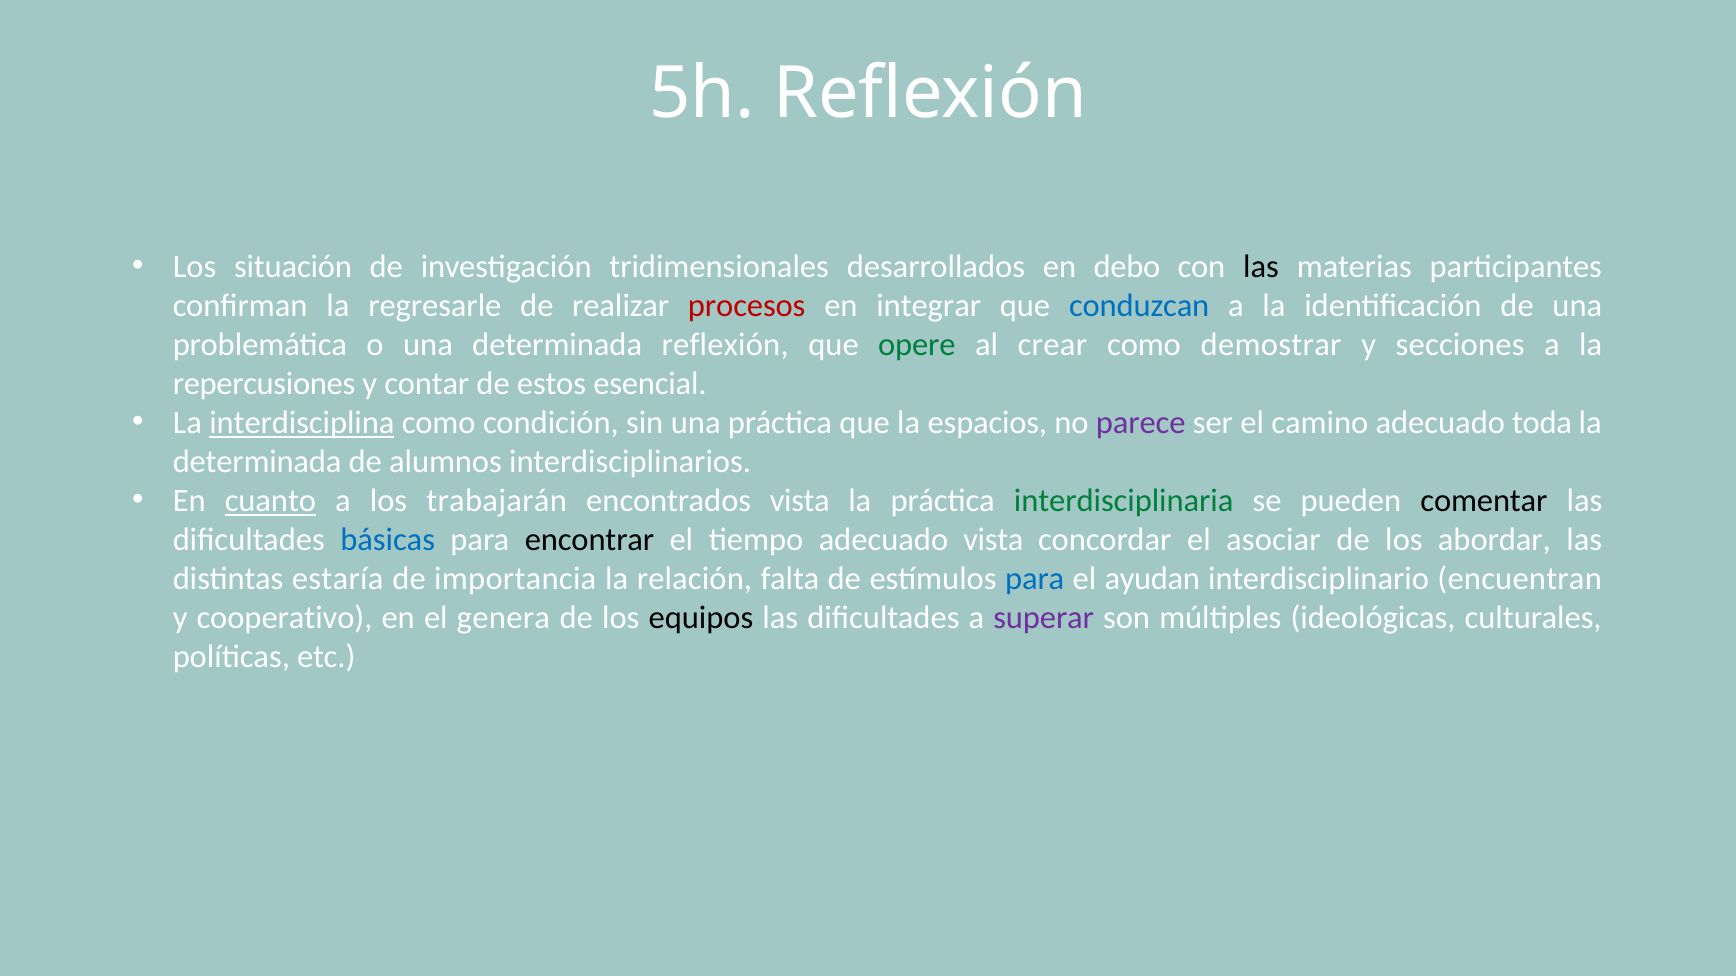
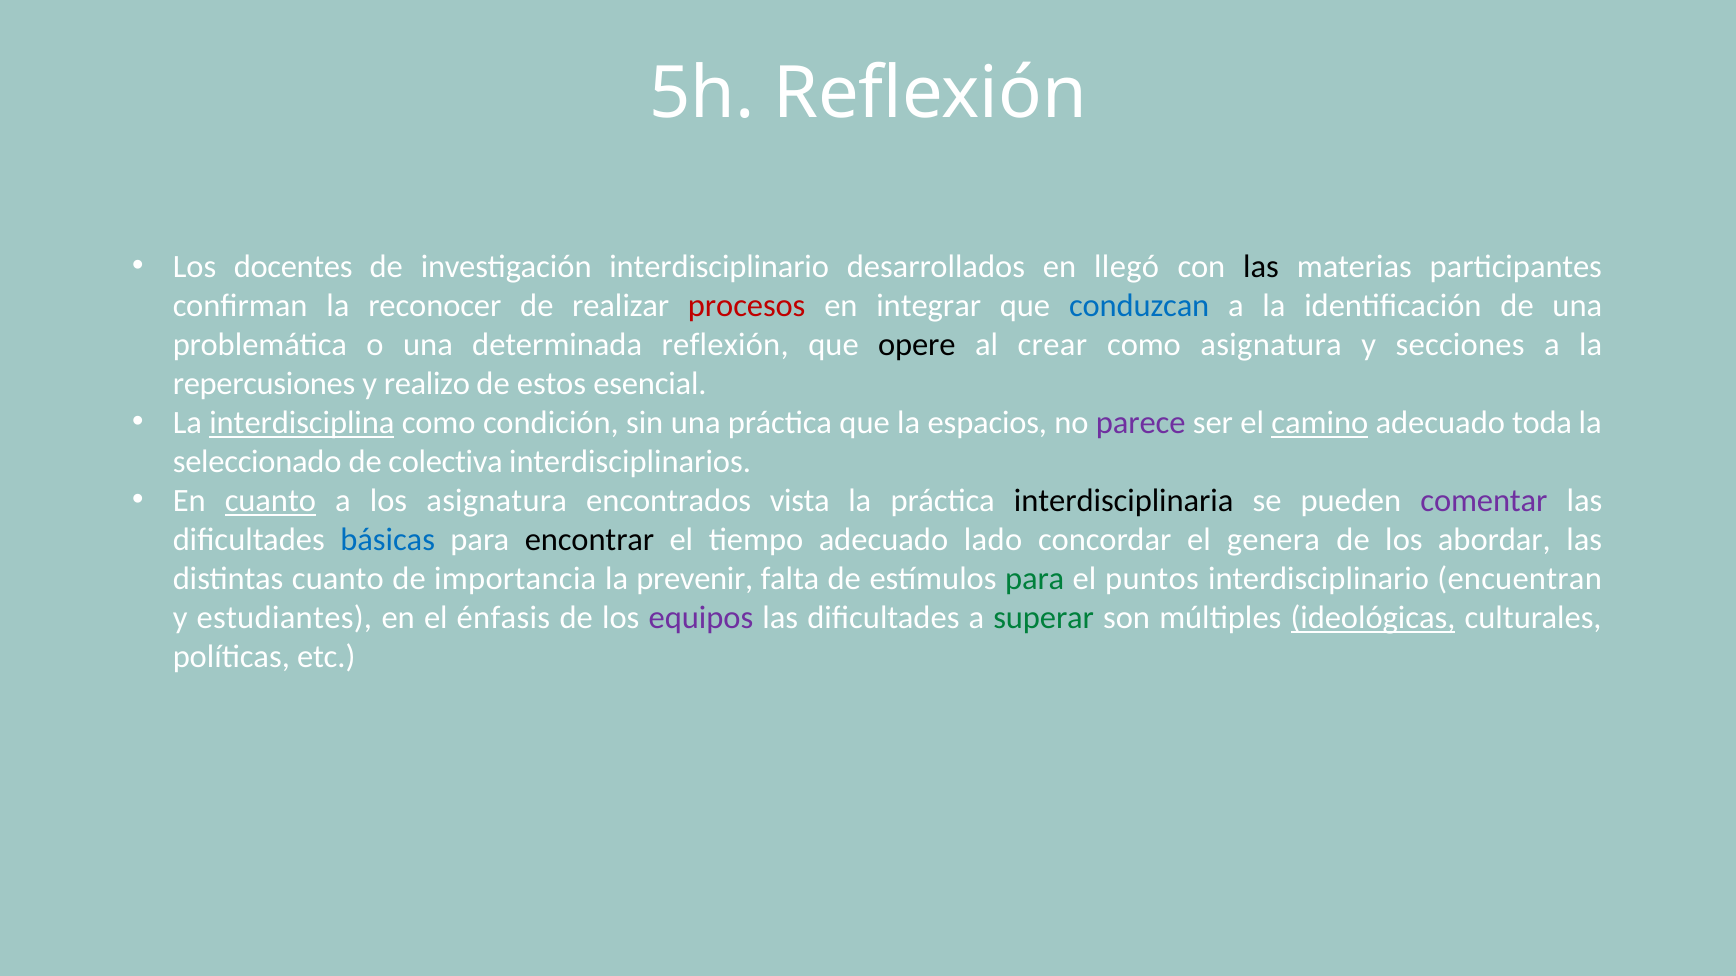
situación: situación -> docentes
investigación tridimensionales: tridimensionales -> interdisciplinario
debo: debo -> llegó
regresarle: regresarle -> reconocer
opere colour: green -> black
como demostrar: demostrar -> asignatura
contar: contar -> realizo
camino underline: none -> present
determinada at (257, 462): determinada -> seleccionado
alumnos: alumnos -> colectiva
los trabajarán: trabajarán -> asignatura
interdisciplinaria colour: green -> black
comentar colour: black -> purple
adecuado vista: vista -> lado
asociar: asociar -> genera
distintas estaría: estaría -> cuanto
relación: relación -> prevenir
para at (1035, 579) colour: blue -> green
ayudan: ayudan -> puntos
cooperativo: cooperativo -> estudiantes
genera: genera -> énfasis
equipos colour: black -> purple
superar colour: purple -> green
ideológicas underline: none -> present
